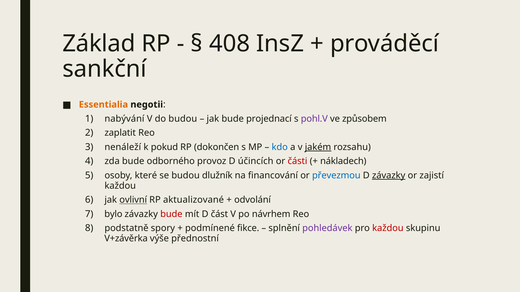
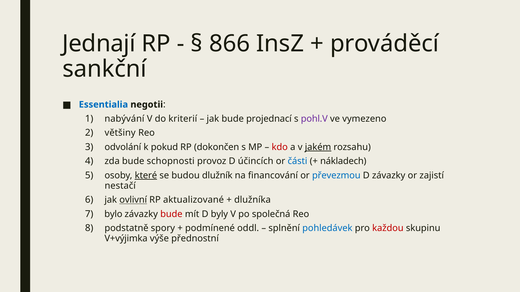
Základ: Základ -> Jednají
408: 408 -> 866
Essentialia colour: orange -> blue
do budou: budou -> kriterií
způsobem: způsobem -> vymezeno
zaplatit: zaplatit -> většiny
nenáleží: nenáleží -> odvolání
kdo colour: blue -> red
odborného: odborného -> schopnosti
části colour: red -> blue
které underline: none -> present
závazky at (389, 176) underline: present -> none
každou at (120, 186): každou -> nestačí
odvolání: odvolání -> dlužníka
část: část -> byly
návrhem: návrhem -> společná
fikce: fikce -> oddl
pohledávek colour: purple -> blue
V+závěrka: V+závěrka -> V+výjimka
